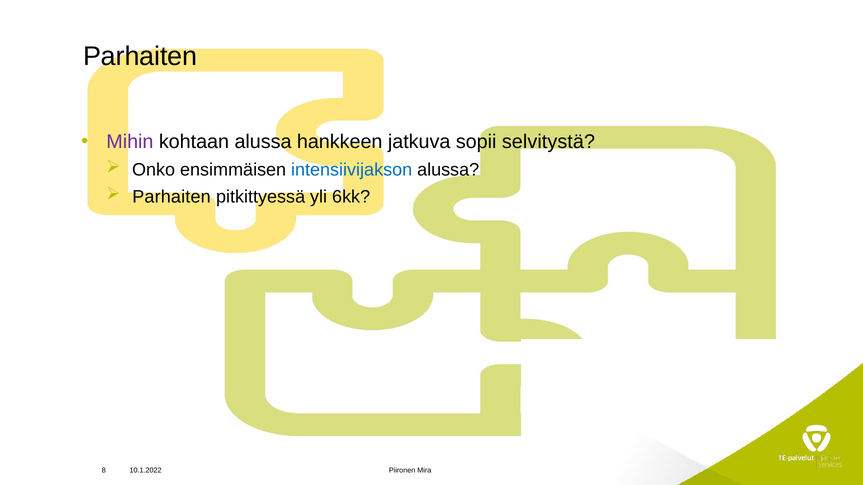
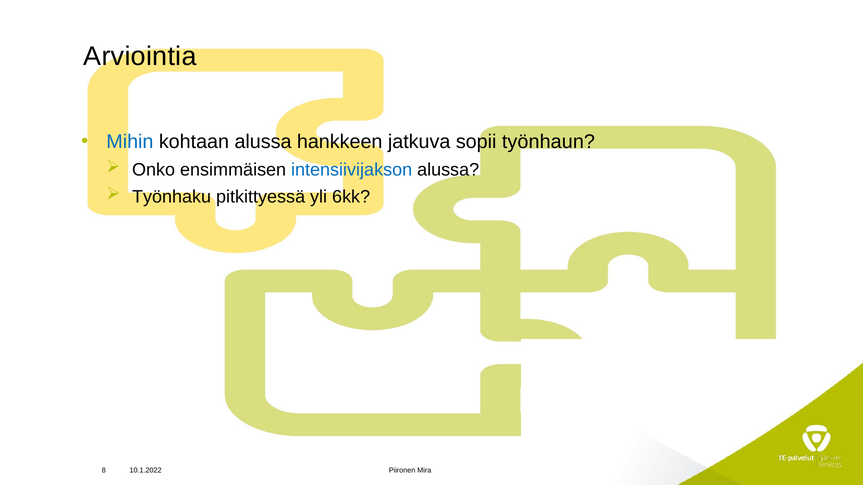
Parhaiten at (140, 57): Parhaiten -> Arviointia
Mihin colour: purple -> blue
selvitystä: selvitystä -> työnhaun
Parhaiten at (171, 197): Parhaiten -> Työnhaku
